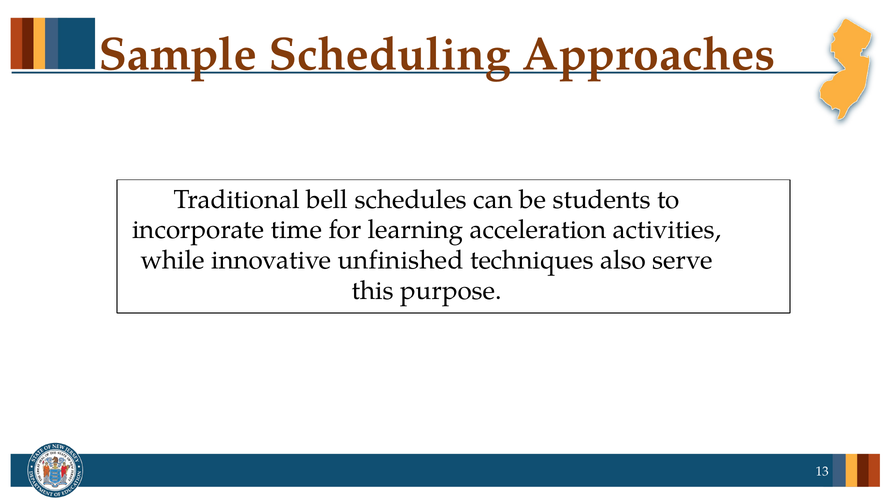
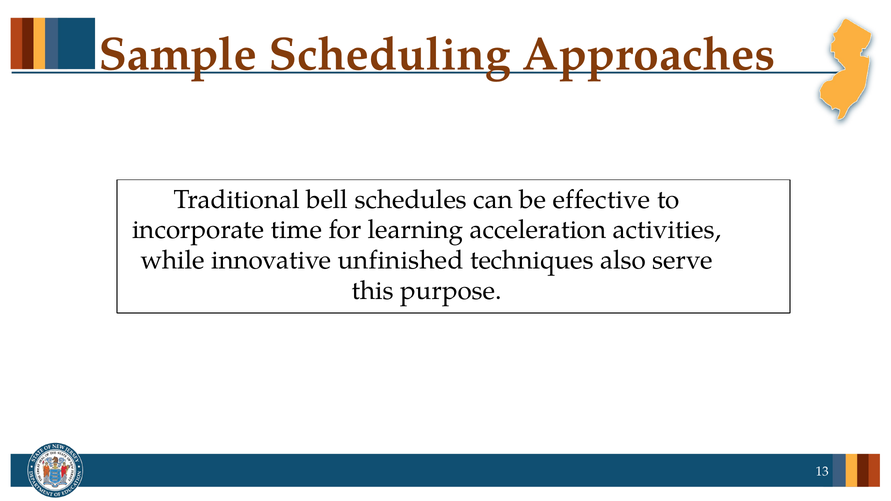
students: students -> effective
